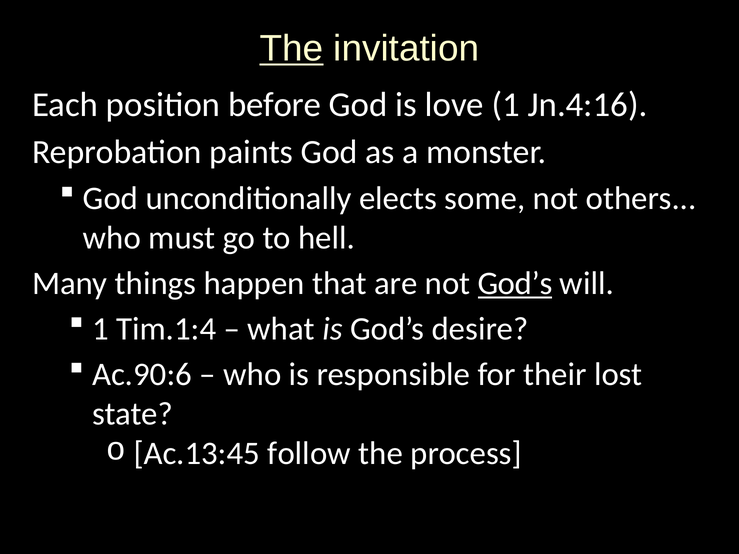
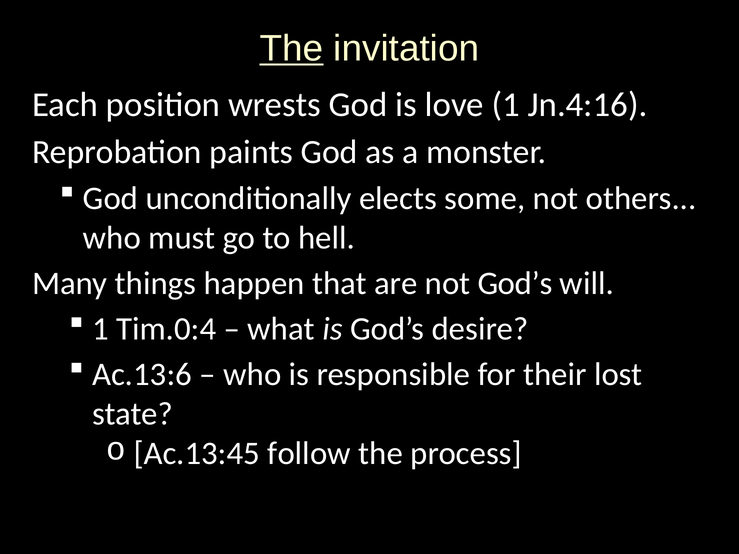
before: before -> wrests
God’s at (515, 283) underline: present -> none
Tim.1:4: Tim.1:4 -> Tim.0:4
Ac.90:6: Ac.90:6 -> Ac.13:6
